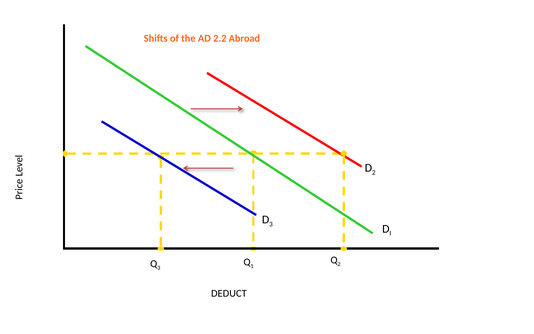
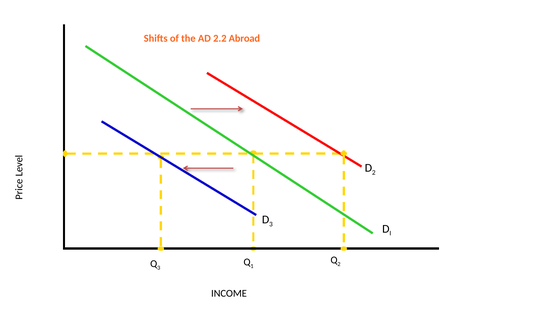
DEDUCT: DEDUCT -> INCOME
